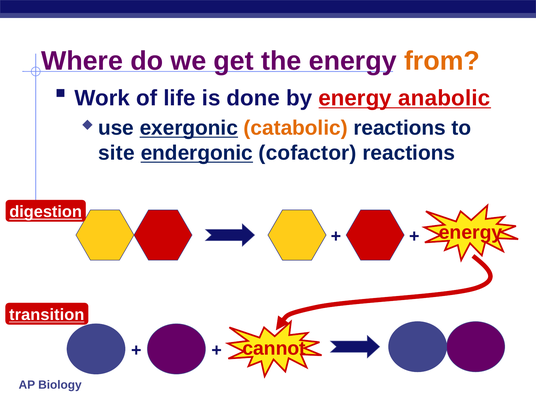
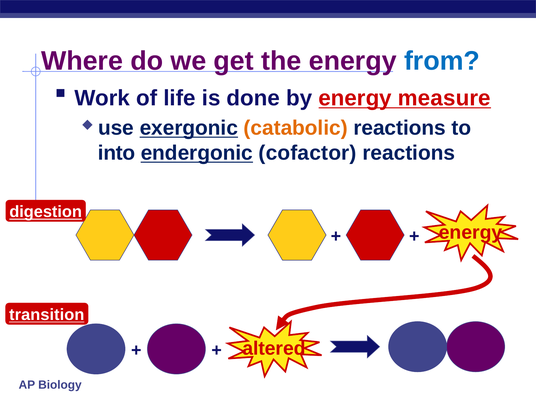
from colour: orange -> blue
anabolic: anabolic -> measure
site: site -> into
cannot: cannot -> altered
